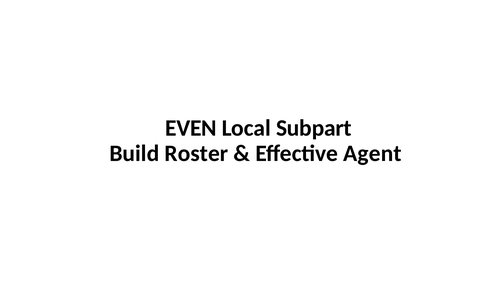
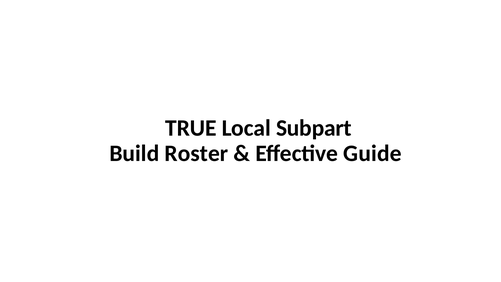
EVEN: EVEN -> TRUE
Agent: Agent -> Guide
